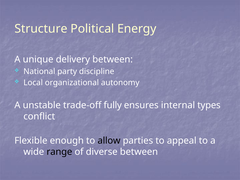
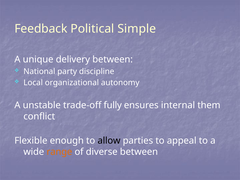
Structure: Structure -> Feedback
Energy: Energy -> Simple
types: types -> them
range colour: black -> orange
